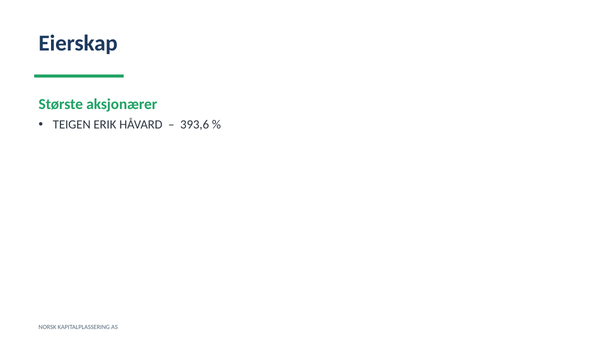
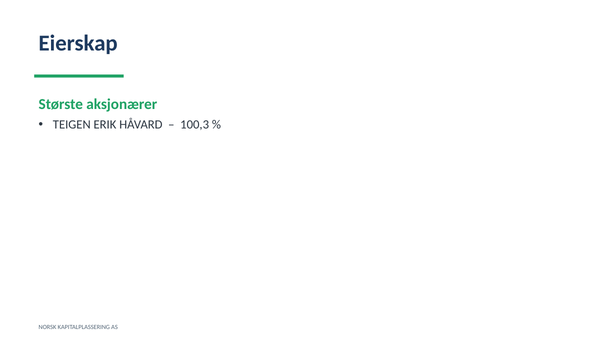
393,6: 393,6 -> 100,3
